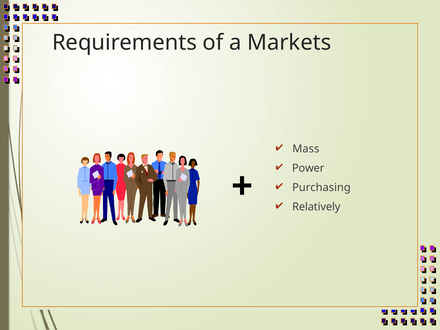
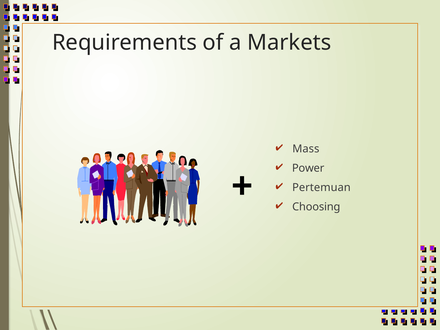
Purchasing: Purchasing -> Pertemuan
Relatively: Relatively -> Choosing
